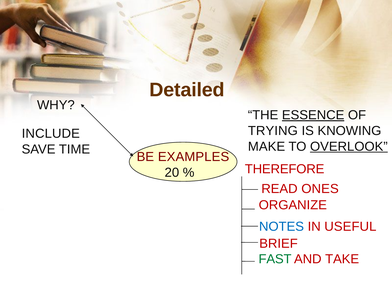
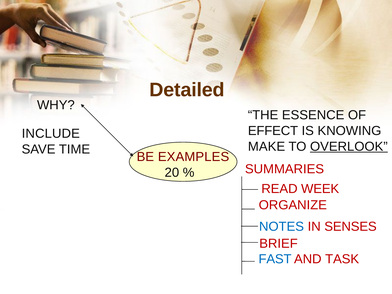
ESSENCE underline: present -> none
TRYING: TRYING -> EFFECT
THEREFORE: THEREFORE -> SUMMARIES
ONES: ONES -> WEEK
USEFUL: USEFUL -> SENSES
FAST colour: green -> blue
TAKE: TAKE -> TASK
